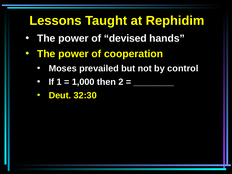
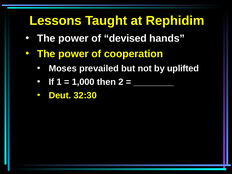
control: control -> uplifted
